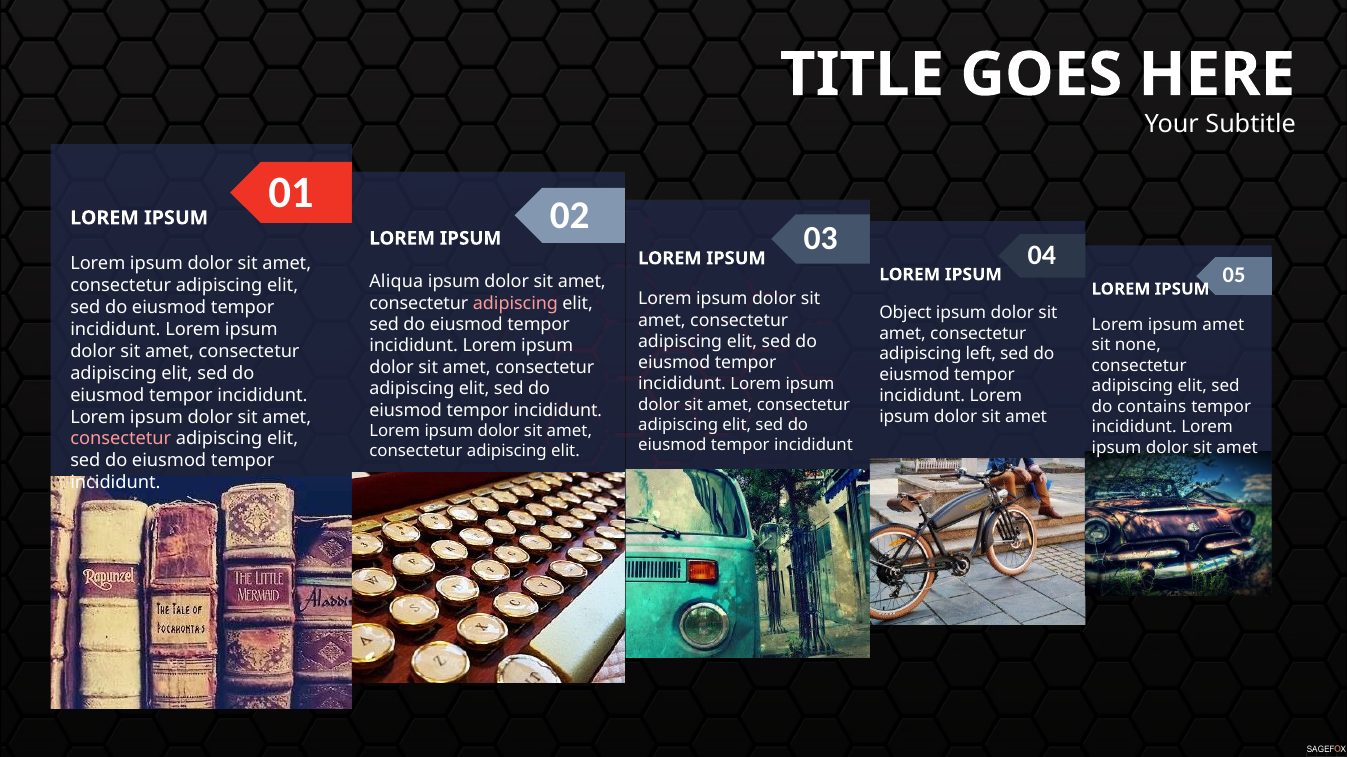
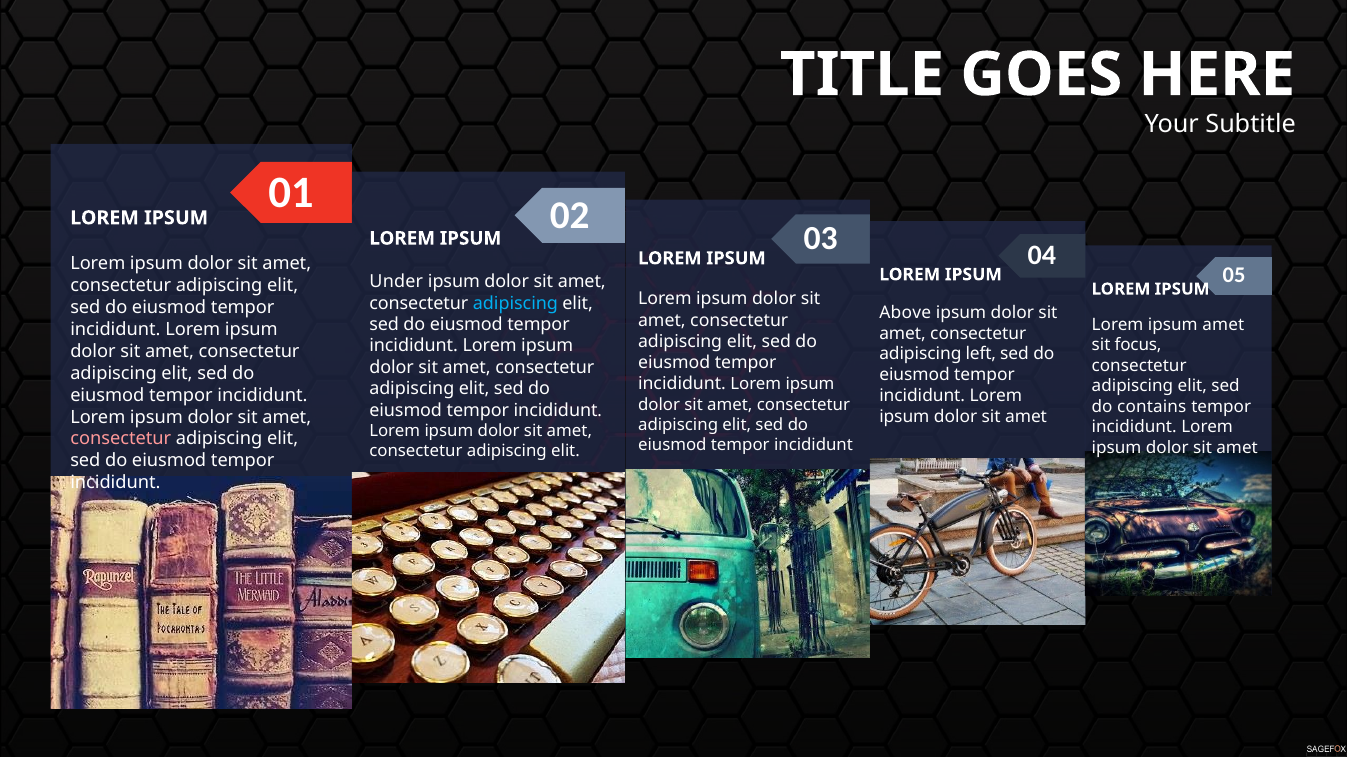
Aliqua: Aliqua -> Under
adipiscing at (515, 303) colour: pink -> light blue
Object: Object -> Above
none: none -> focus
